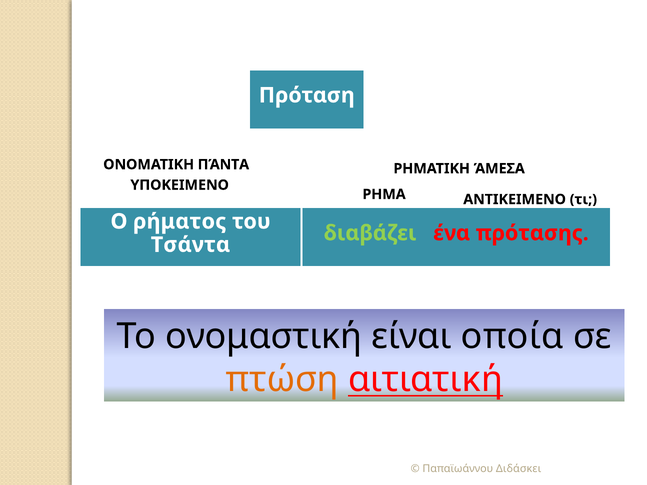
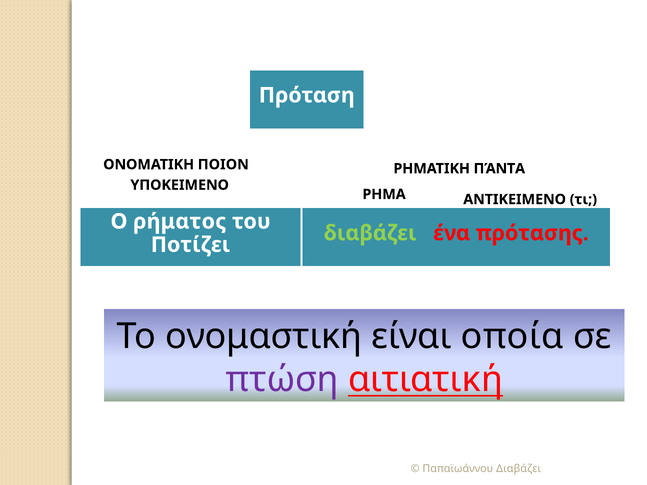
ΠΆΝΤΑ: ΠΆΝΤΑ -> ΠΟΙΟΝ
ΆΜΕΣΑ: ΆΜΕΣΑ -> ΠΆΝΤΑ
Τσάντα: Τσάντα -> Ποτίζει
πτώση colour: orange -> purple
Παπαϊωάννου Διδάσκει: Διδάσκει -> Διαβάζει
